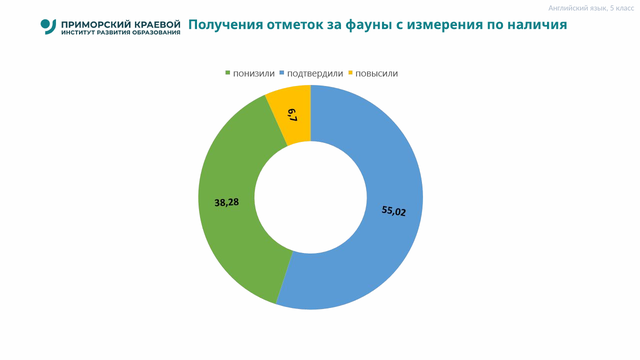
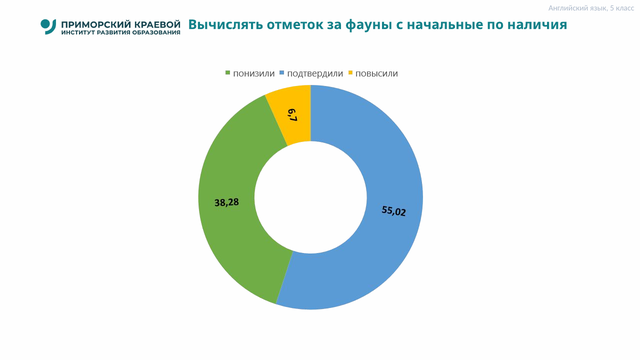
Получения: Получения -> Вычислять
измерения: измерения -> начальные
